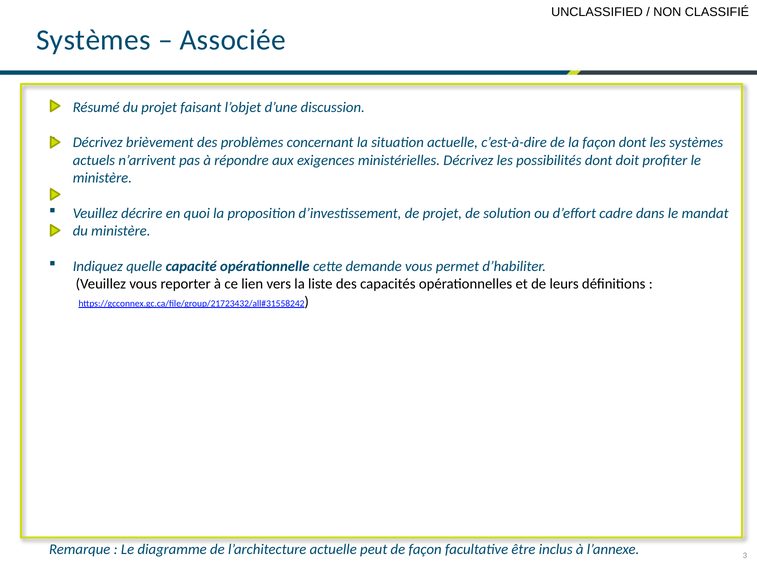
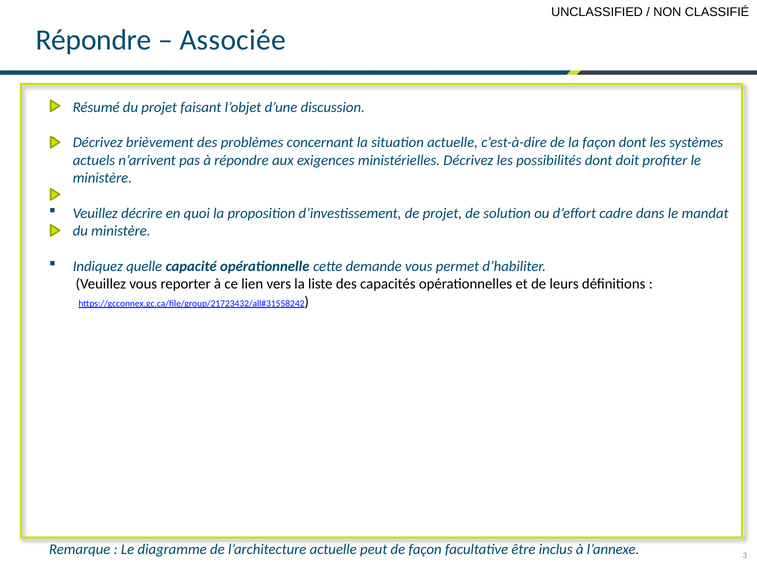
Systèmes at (93, 40): Systèmes -> Répondre
